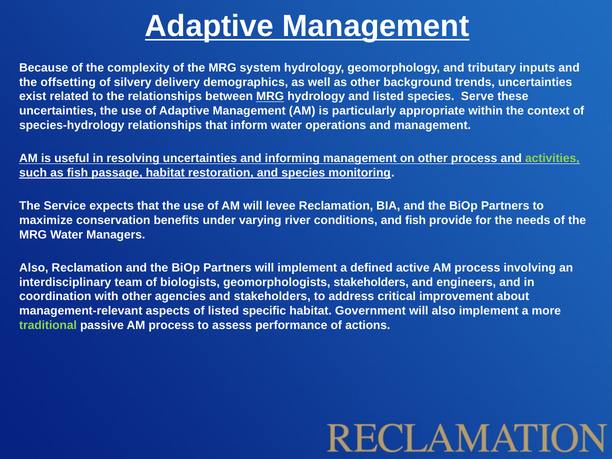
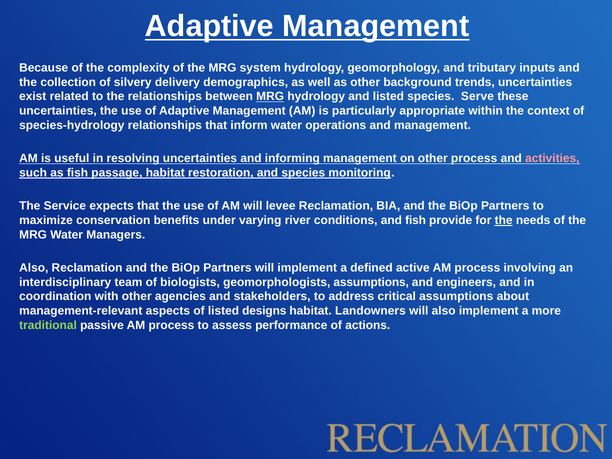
offsetting: offsetting -> collection
activities colour: light green -> pink
the at (504, 220) underline: none -> present
geomorphologists stakeholders: stakeholders -> assumptions
critical improvement: improvement -> assumptions
specific: specific -> designs
Government: Government -> Landowners
